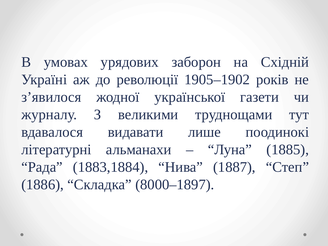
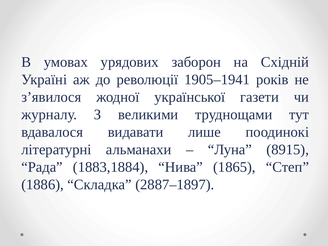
1905–1902: 1905–1902 -> 1905–1941
1885: 1885 -> 8915
1887: 1887 -> 1865
8000–1897: 8000–1897 -> 2887–1897
